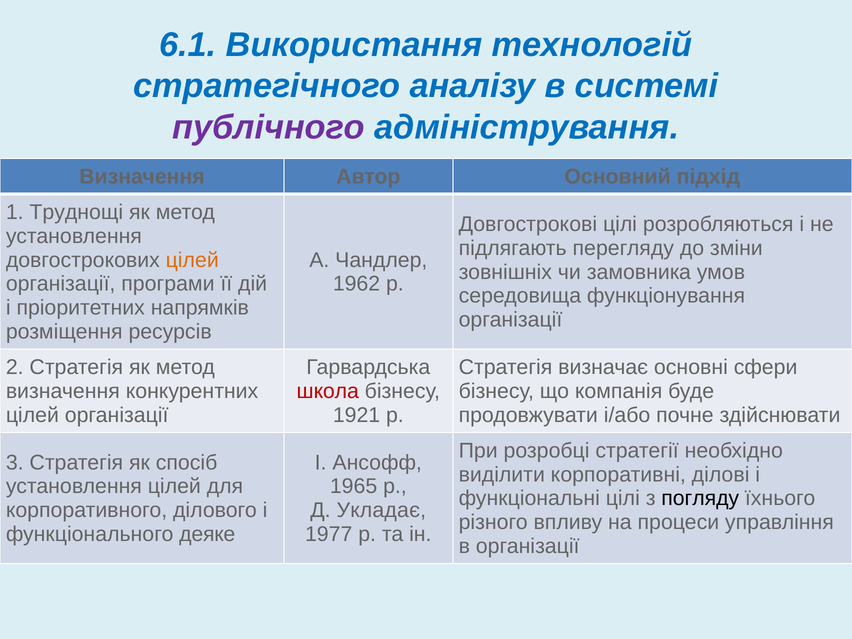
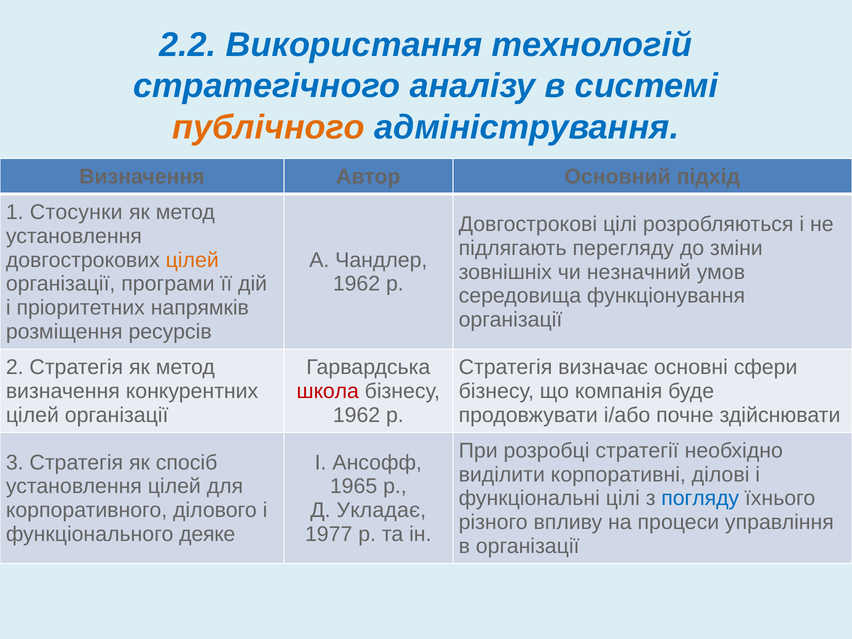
6.1: 6.1 -> 2.2
публічного colour: purple -> orange
Труднощі: Труднощі -> Стосунки
замовника: замовника -> незначний
1921 at (357, 415): 1921 -> 1962
погляду colour: black -> blue
